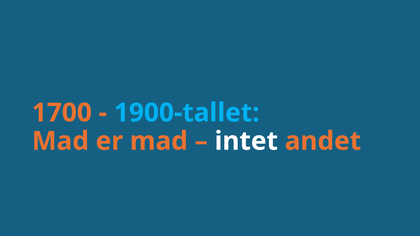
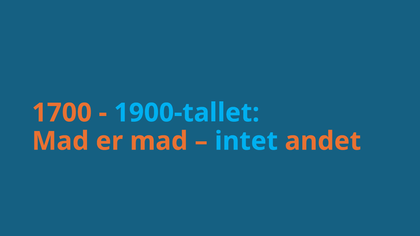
intet colour: white -> light blue
